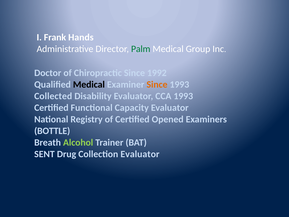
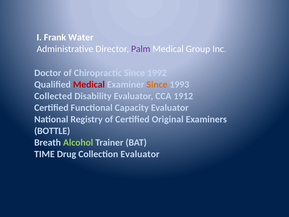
Hands: Hands -> Water
Palm colour: green -> purple
Medical at (89, 84) colour: black -> red
CCA 1993: 1993 -> 1912
Opened: Opened -> Original
SENT: SENT -> TIME
